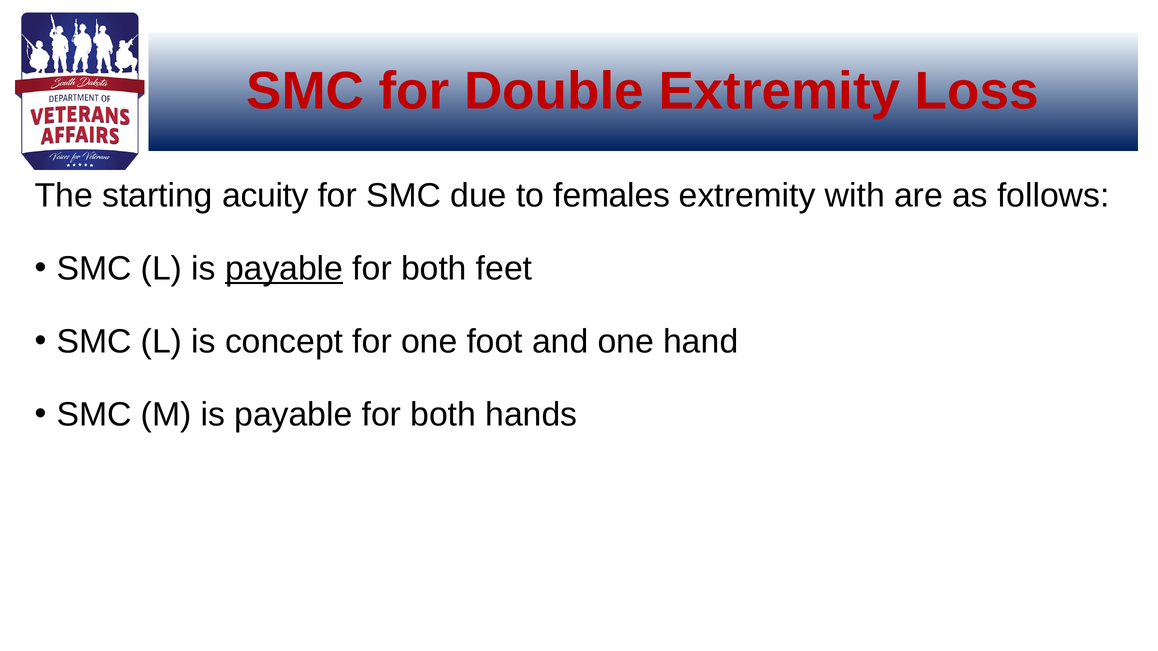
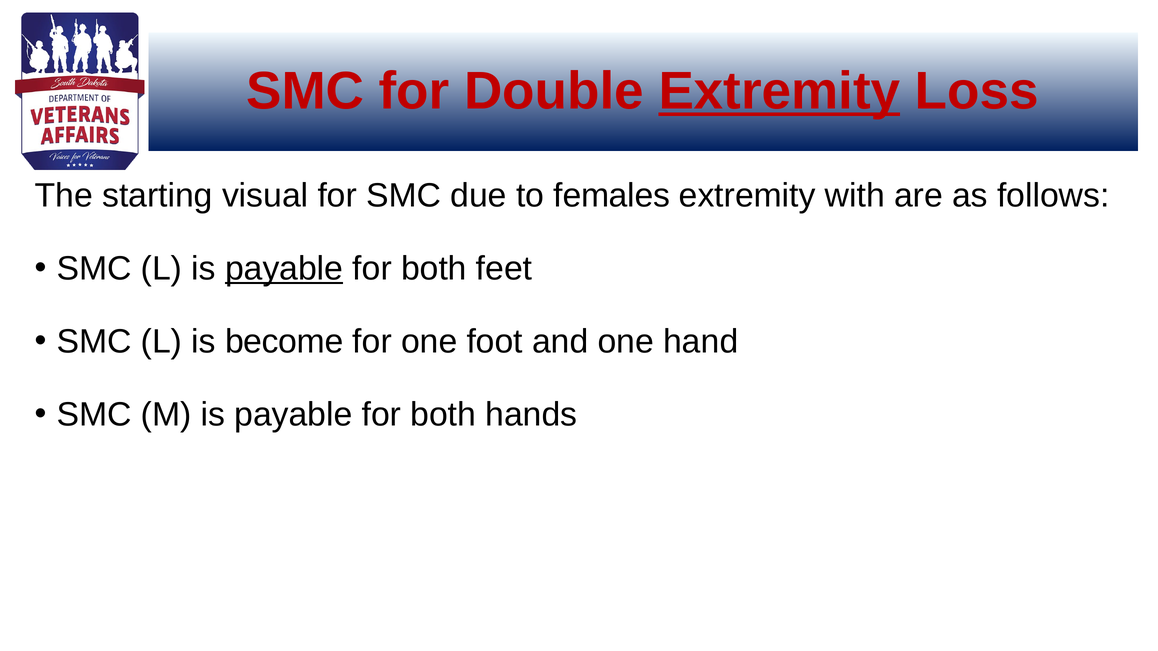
Extremity at (779, 91) underline: none -> present
acuity: acuity -> visual
concept: concept -> become
